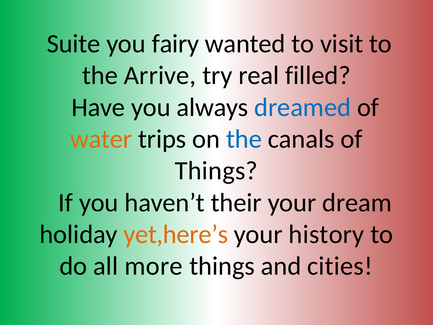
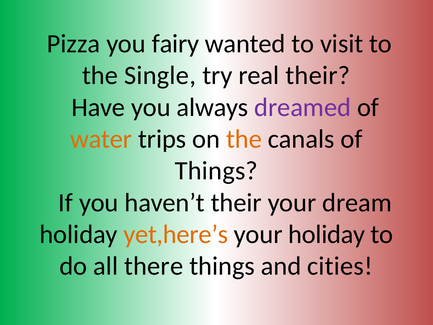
Suite: Suite -> Pizza
Arrive: Arrive -> Single
real filled: filled -> their
dreamed colour: blue -> purple
the at (244, 139) colour: blue -> orange
your history: history -> holiday
more: more -> there
